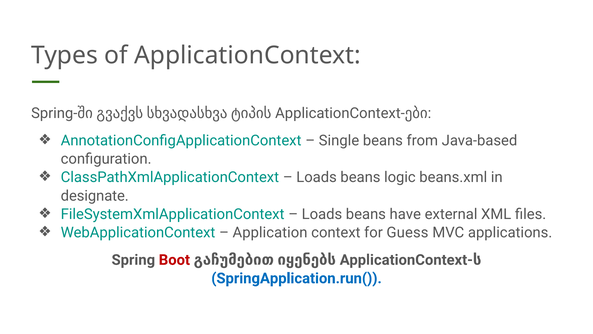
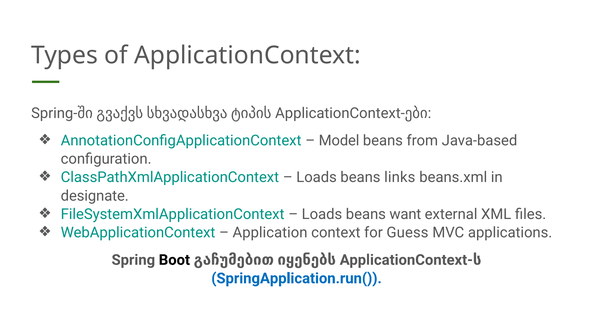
Single: Single -> Model
logic: logic -> links
have: have -> want
Boot colour: red -> black
